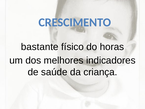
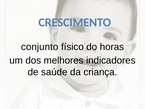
bastante: bastante -> conjunto
